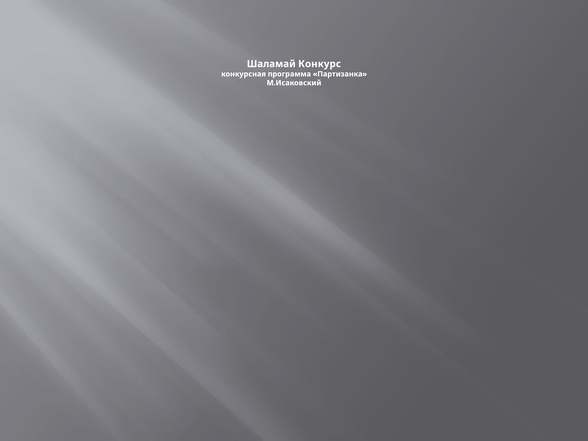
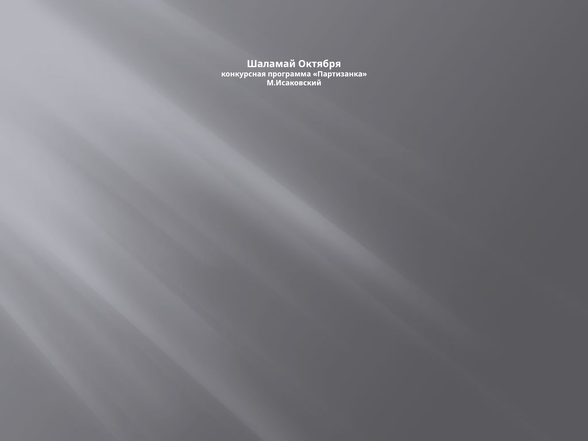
Конкурс: Конкурс -> Октября
